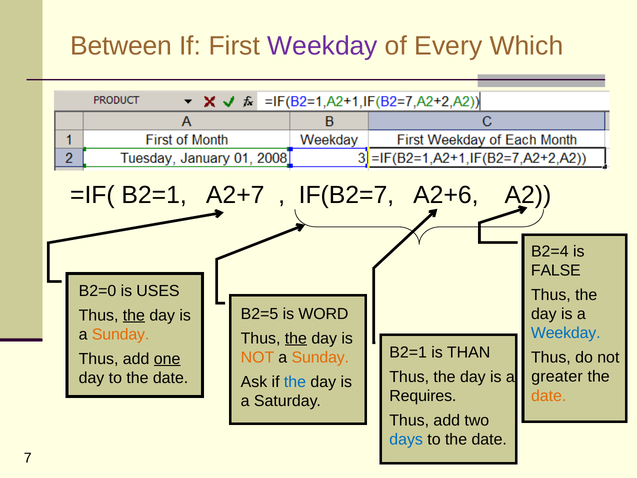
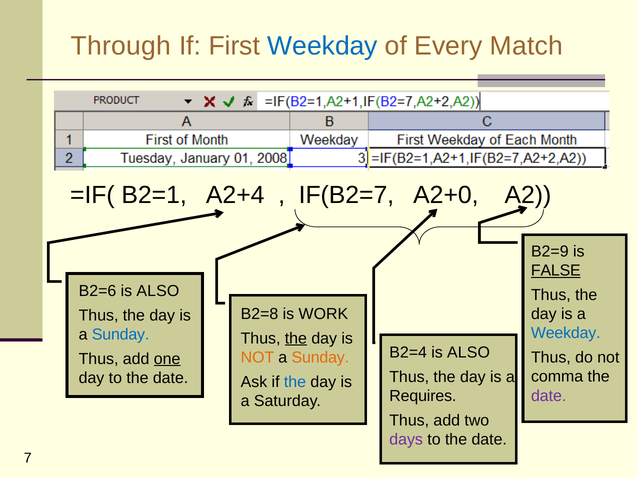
Between: Between -> Through
Weekday at (323, 46) colour: purple -> blue
Which: Which -> Match
A2+7: A2+7 -> A2+4
A2+6: A2+6 -> A2+0
B2=4: B2=4 -> B2=9
FALSE underline: none -> present
B2=0: B2=0 -> B2=6
USES at (158, 291): USES -> ALSO
B2=5: B2=5 -> B2=8
WORD: WORD -> WORK
the at (134, 315) underline: present -> none
Sunday at (121, 334) colour: orange -> blue
B2=1 at (408, 352): B2=1 -> B2=4
THAN at (469, 352): THAN -> ALSO
greater: greater -> comma
date at (549, 396) colour: orange -> purple
days colour: blue -> purple
